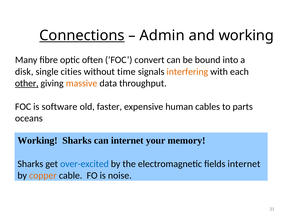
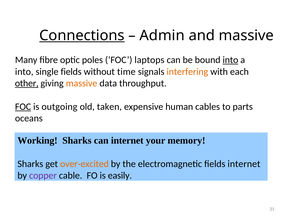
and working: working -> massive
often: often -> poles
convert: convert -> laptops
into at (230, 60) underline: none -> present
disk at (24, 72): disk -> into
single cities: cities -> fields
FOC at (23, 107) underline: none -> present
software: software -> outgoing
faster: faster -> taken
over-excited colour: blue -> orange
copper colour: orange -> purple
noise: noise -> easily
